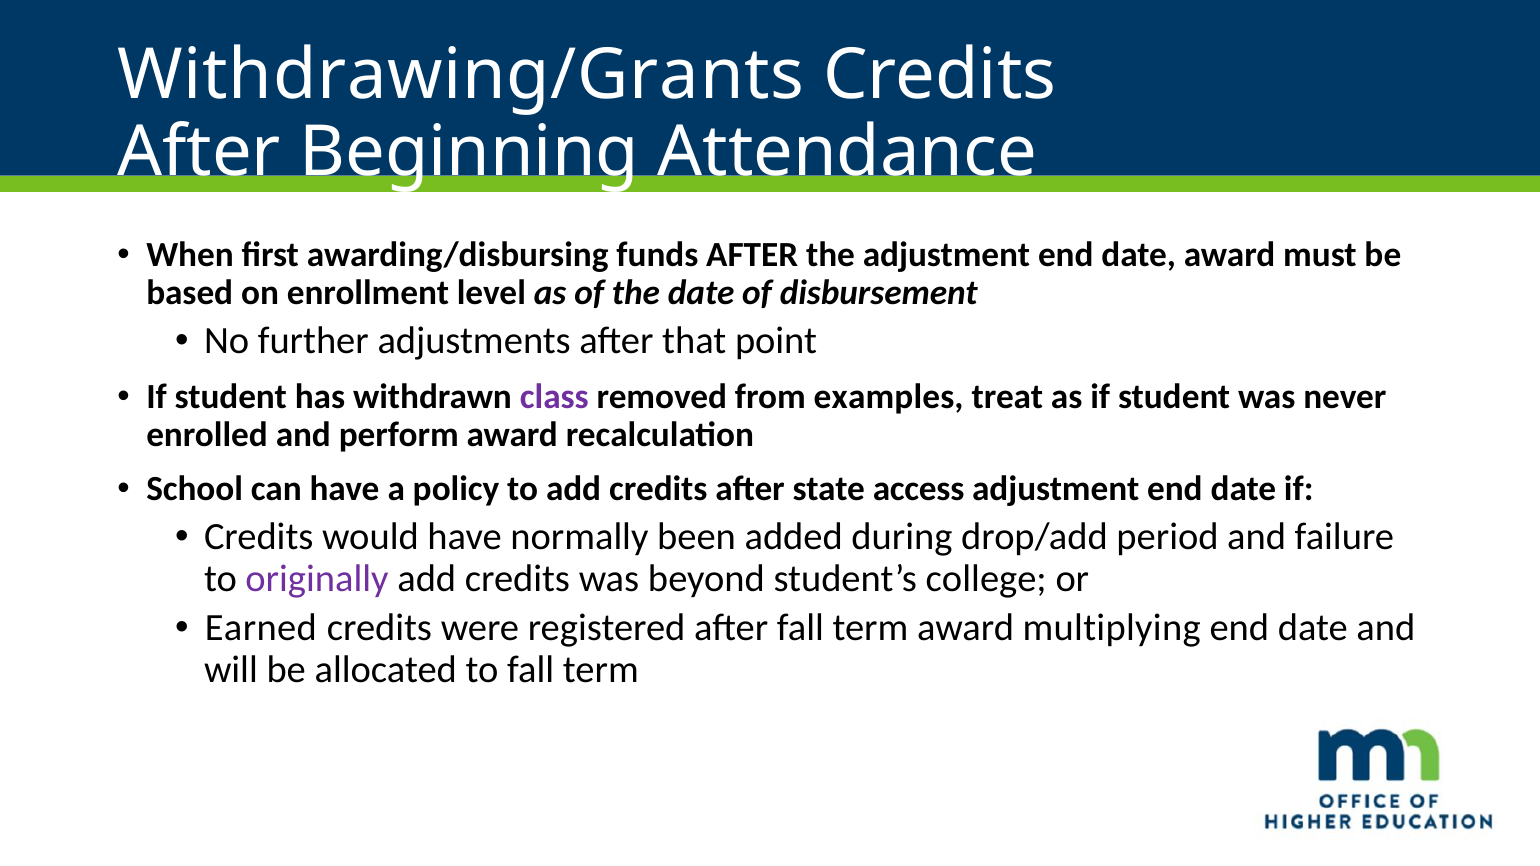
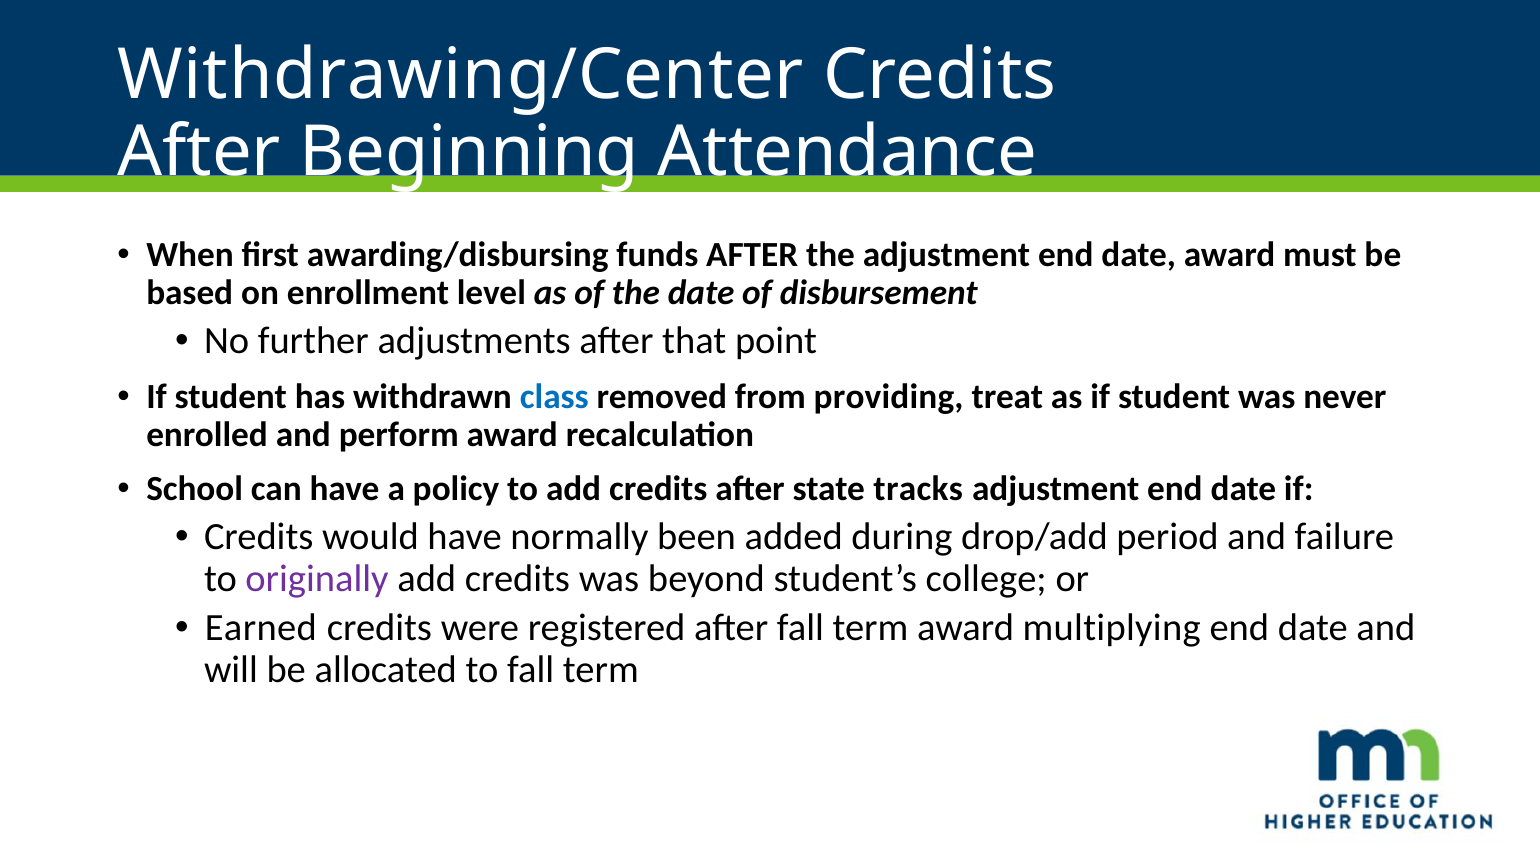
Withdrawing/Grants: Withdrawing/Grants -> Withdrawing/Center
class colour: purple -> blue
examples: examples -> providing
access: access -> tracks
